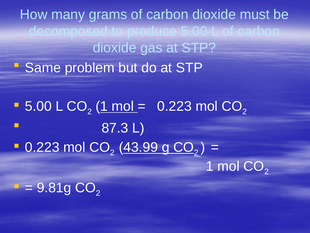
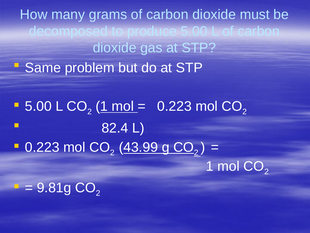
87.3: 87.3 -> 82.4
